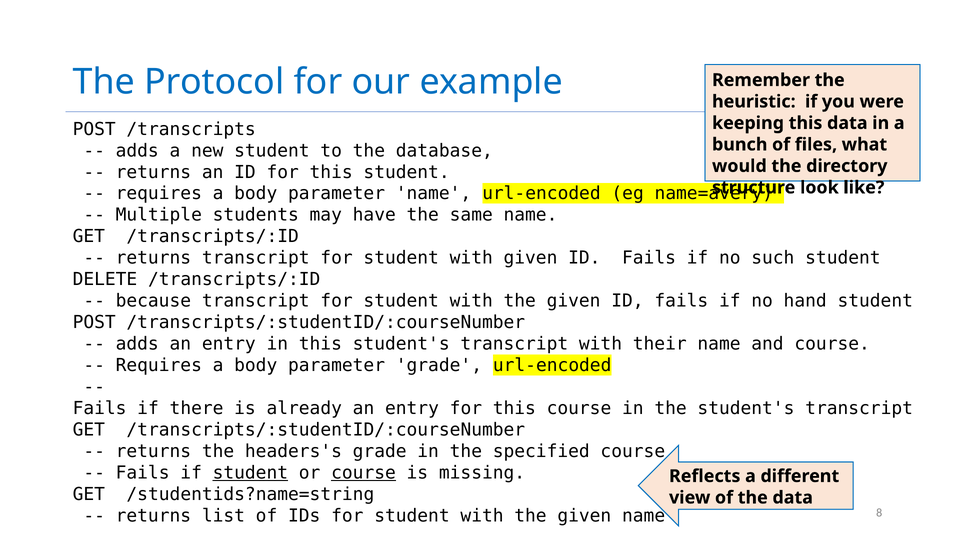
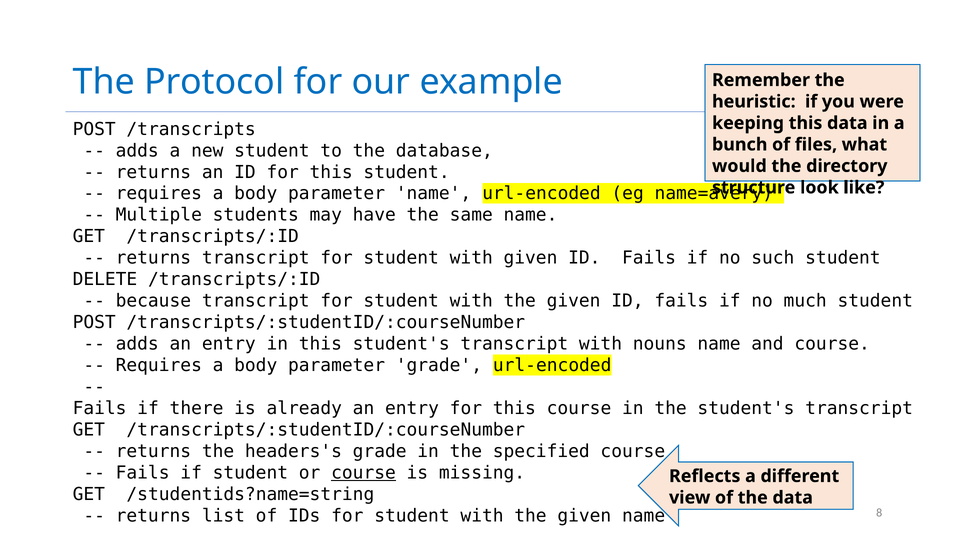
hand: hand -> much
their: their -> nouns
student at (250, 473) underline: present -> none
